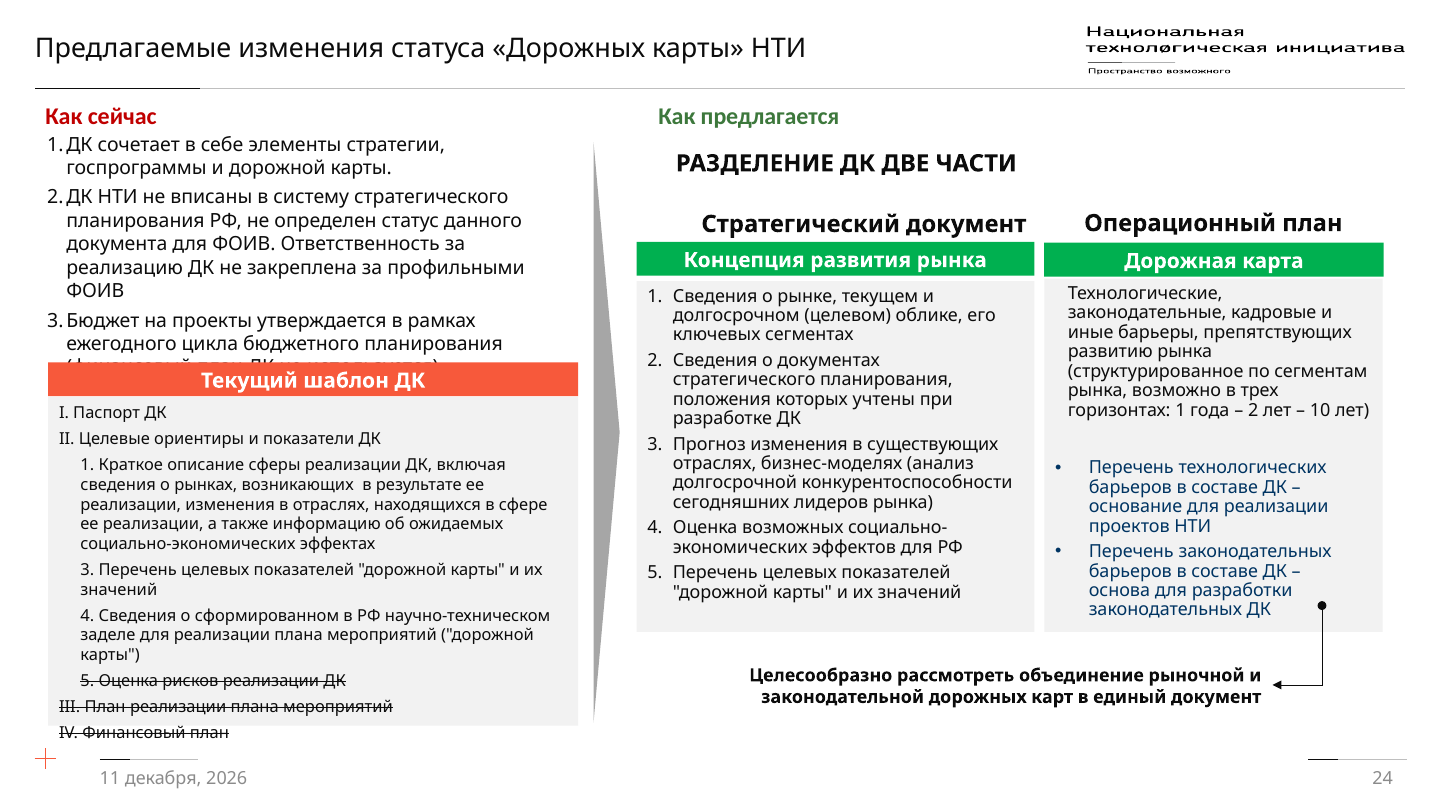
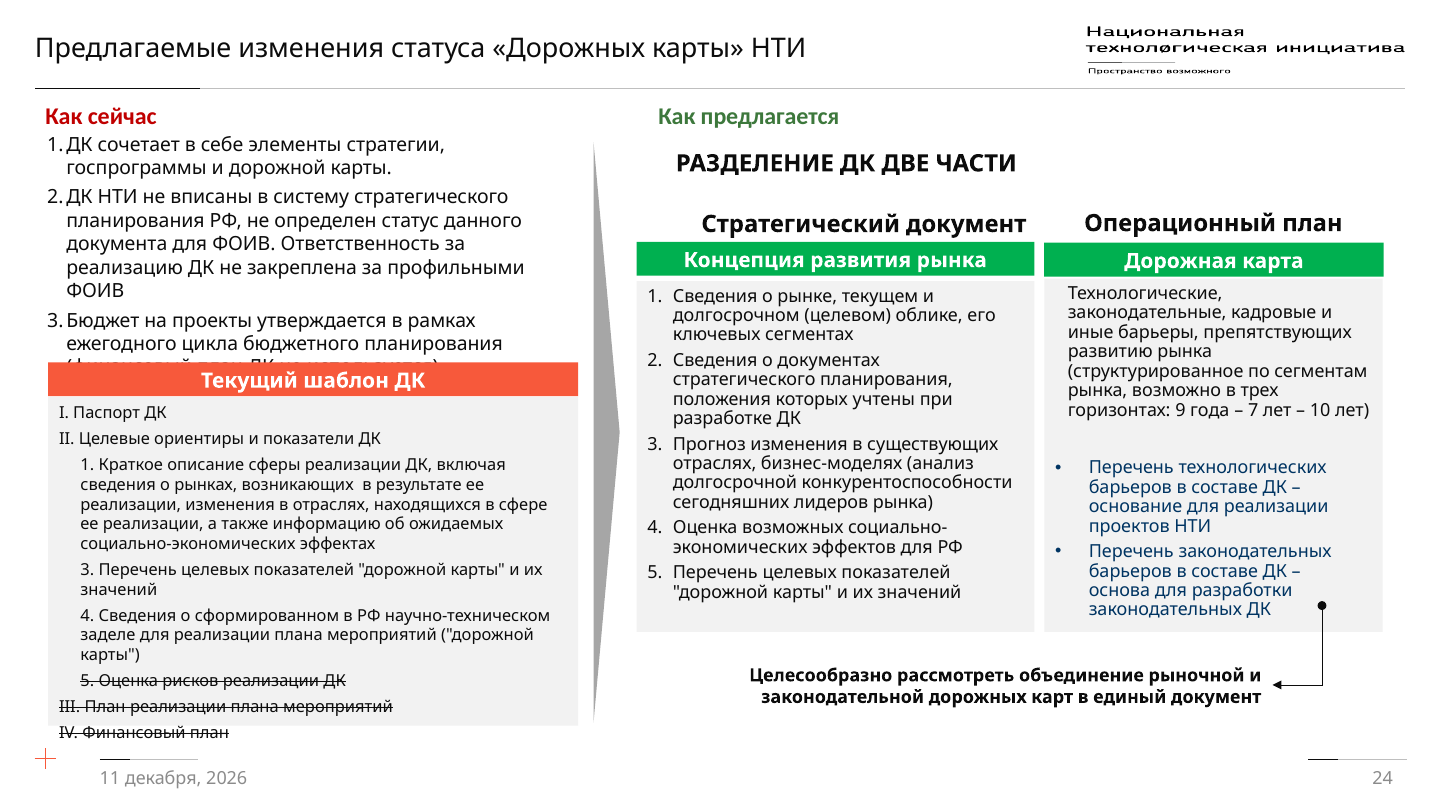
горизонтах 1: 1 -> 9
2 at (1253, 410): 2 -> 7
